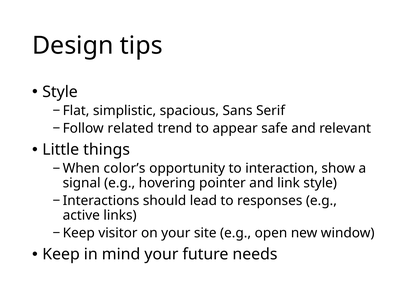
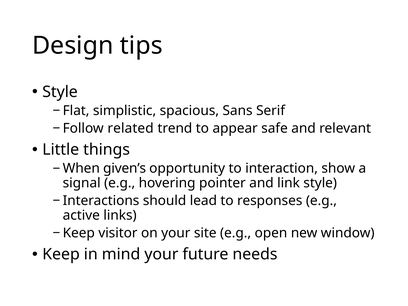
color’s: color’s -> given’s
